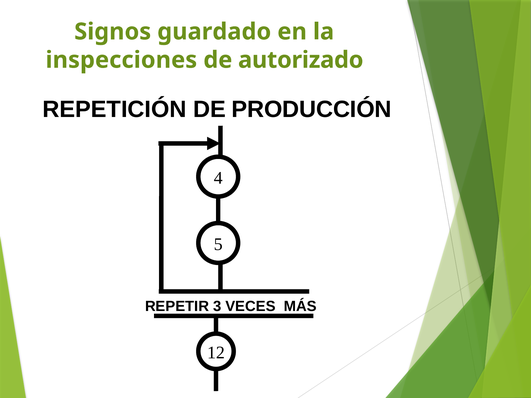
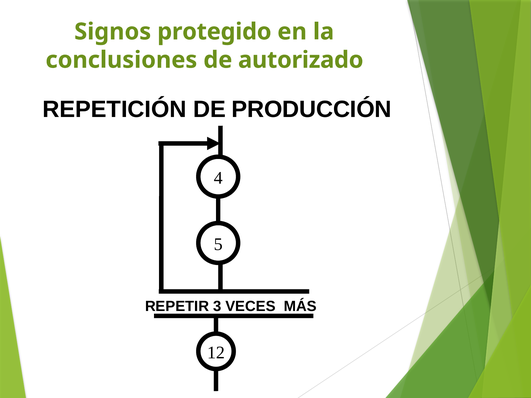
guardado: guardado -> protegido
inspecciones: inspecciones -> conclusiones
